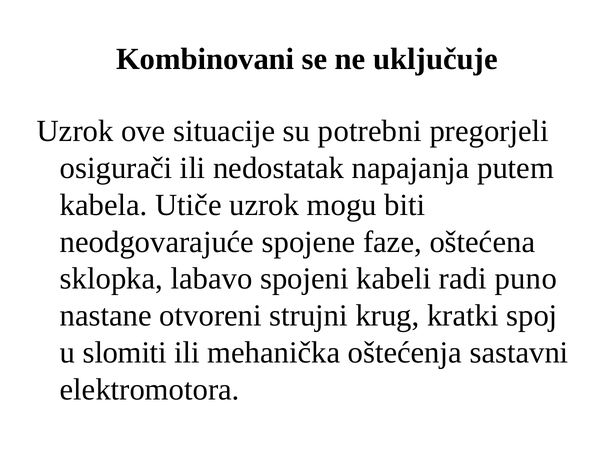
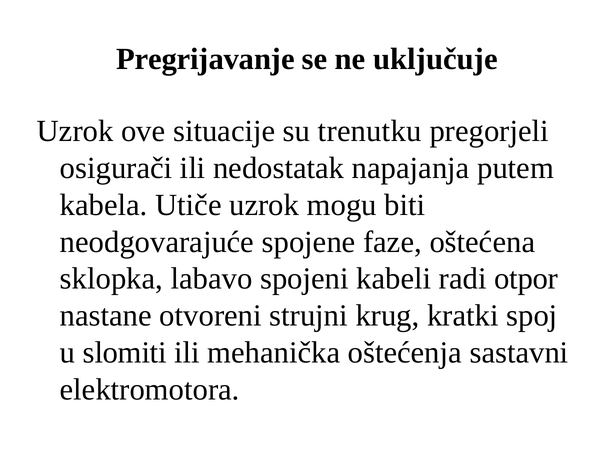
Kombinovani: Kombinovani -> Pregrijavanje
potrebni: potrebni -> trenutku
puno: puno -> otpor
